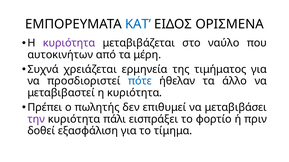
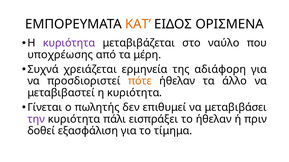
ΚΑΤ colour: blue -> orange
αυτοκινήτων: αυτοκινήτων -> υποχρέωσης
τιμήματος: τιμήματος -> αδιάφορη
πότε colour: blue -> orange
Πρέπει: Πρέπει -> Γίνεται
το φορτίο: φορτίο -> ήθελαν
